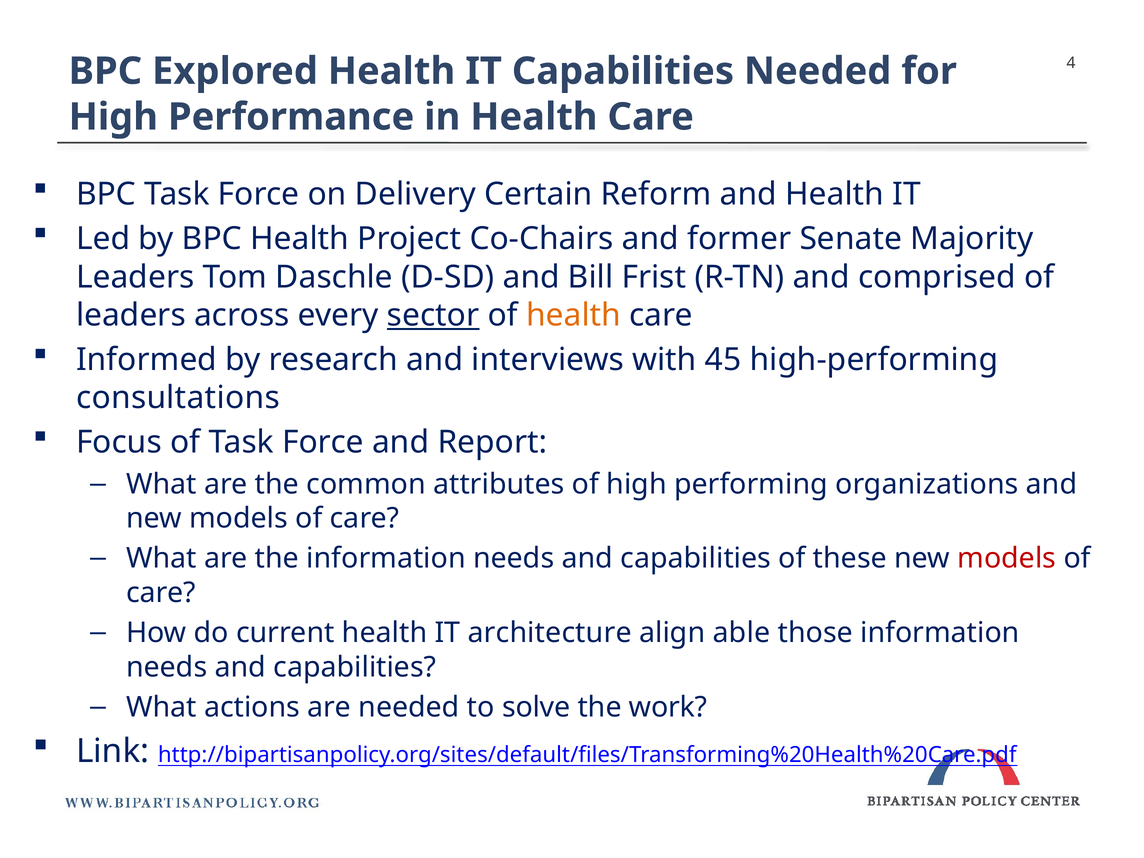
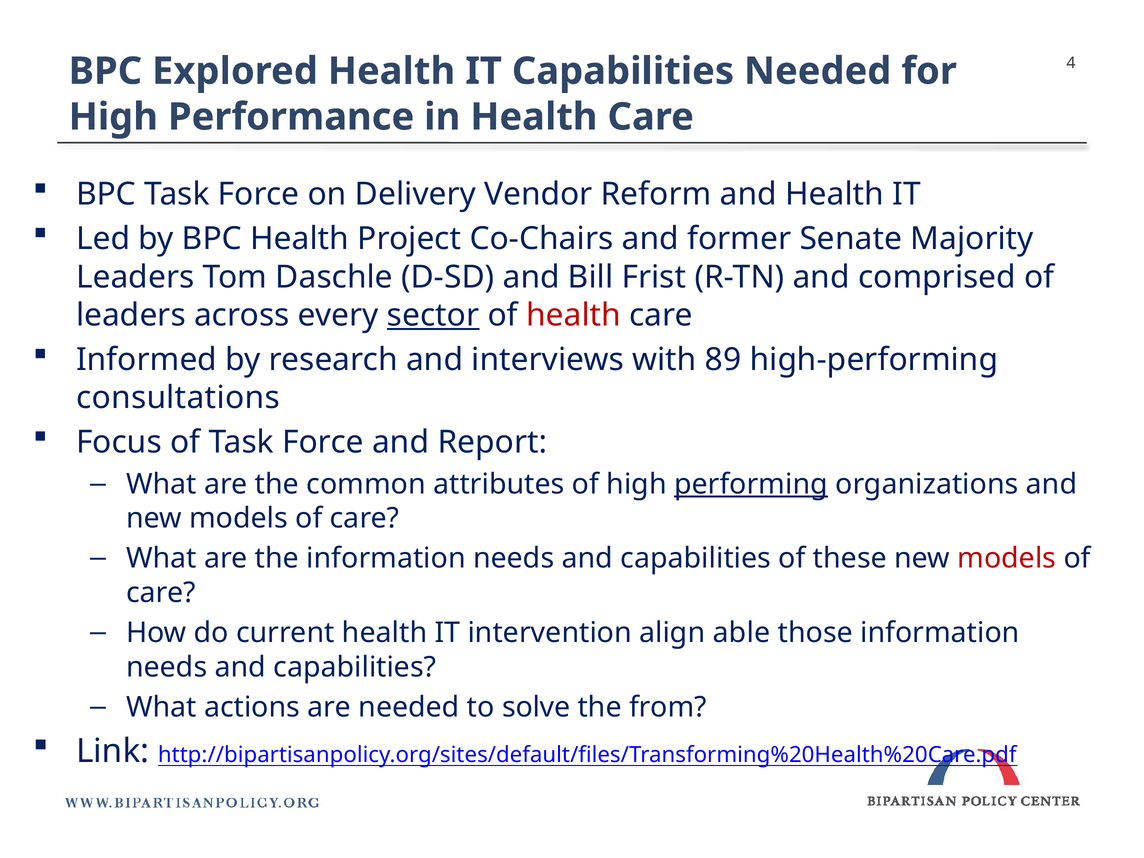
Certain: Certain -> Vendor
health at (574, 315) colour: orange -> red
45: 45 -> 89
performing underline: none -> present
architecture: architecture -> intervention
work: work -> from
